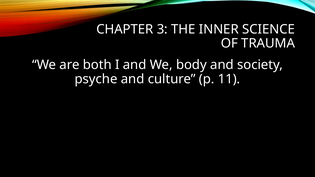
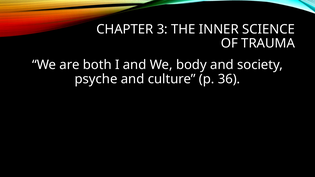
11: 11 -> 36
